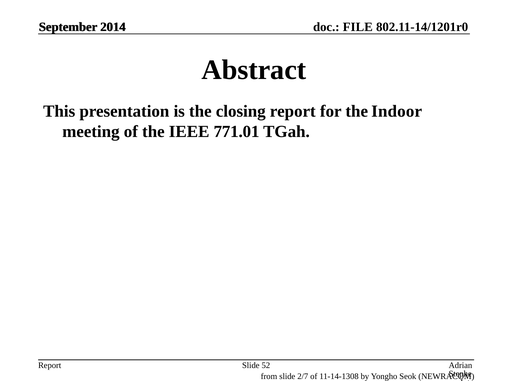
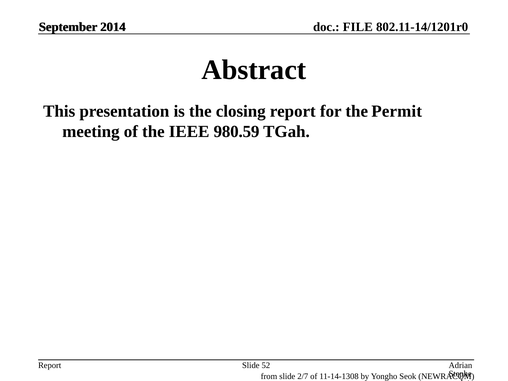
Indoor: Indoor -> Permit
771.01: 771.01 -> 980.59
